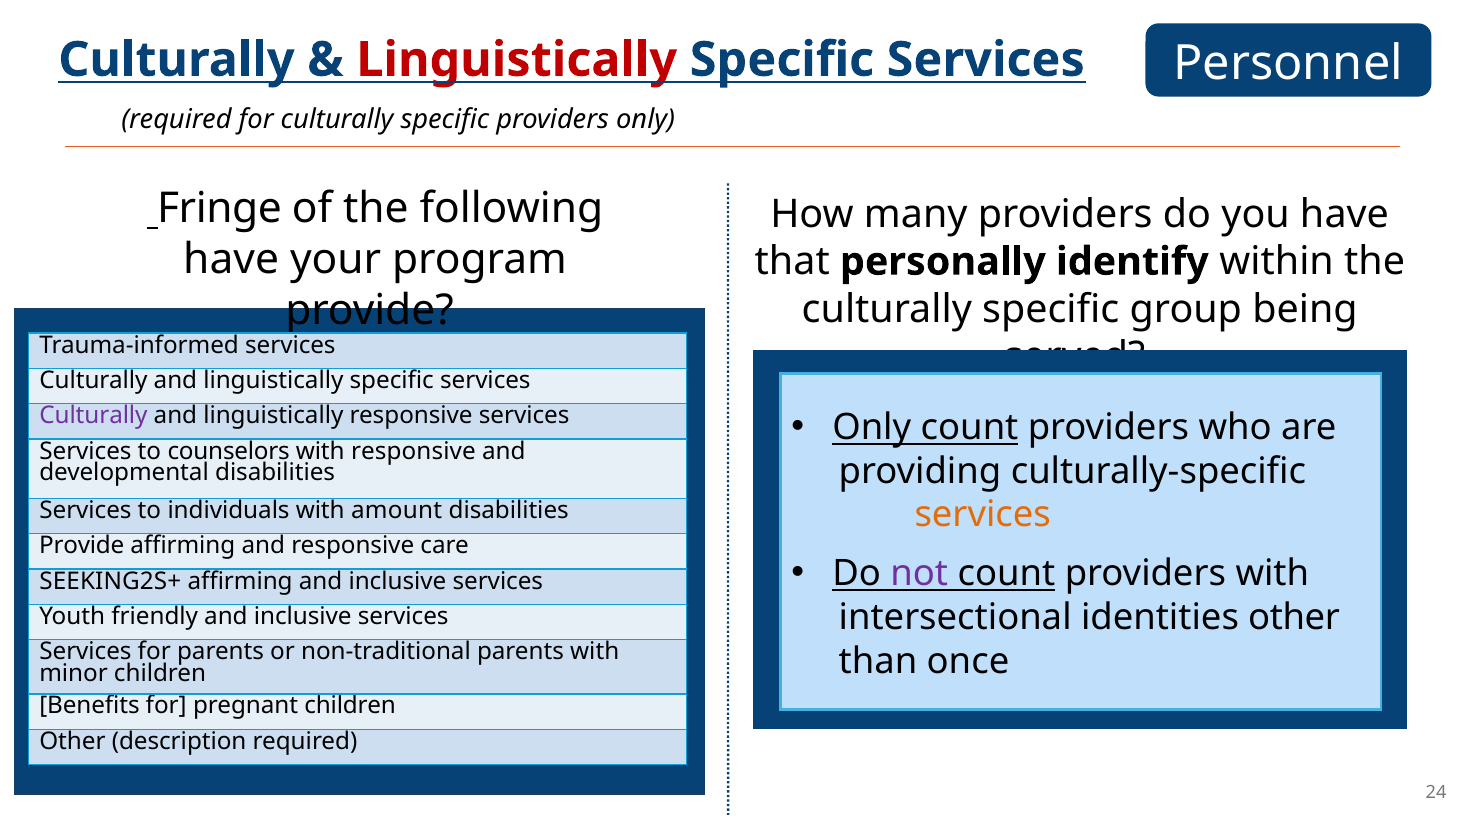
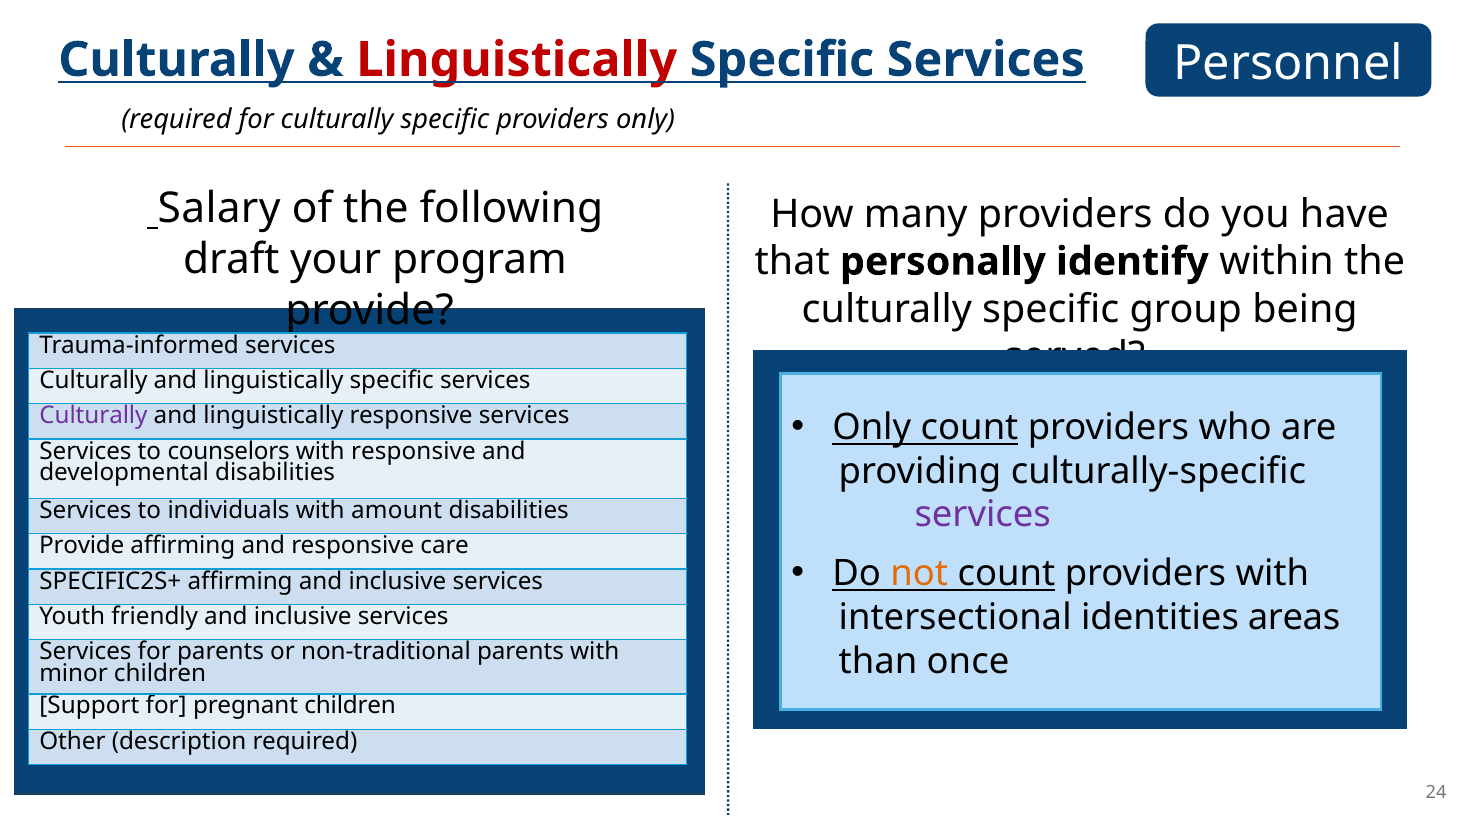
Fringe: Fringe -> Salary
have at (231, 259): have -> draft
services at (983, 514) colour: orange -> purple
not colour: purple -> orange
SEEKING2S+: SEEKING2S+ -> SPECIFIC2S+
identities other: other -> areas
Benefits: Benefits -> Support
